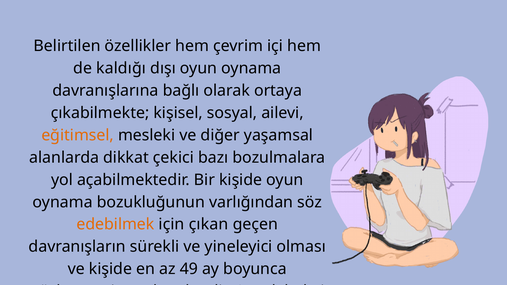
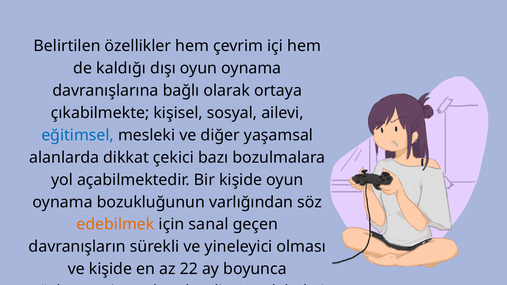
eğitimsel colour: orange -> blue
çıkan: çıkan -> sanal
49: 49 -> 22
